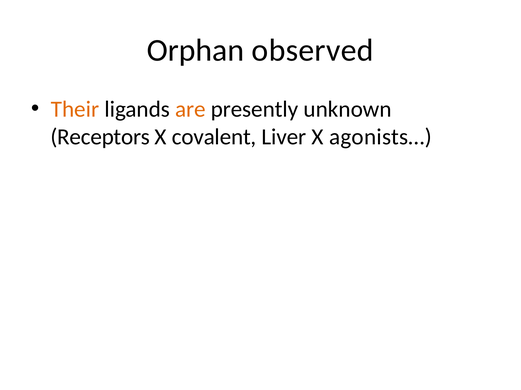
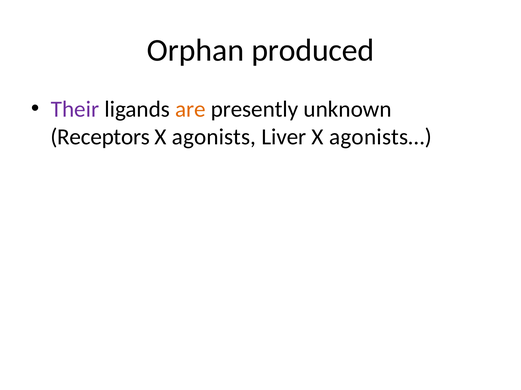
observed: observed -> produced
Their colour: orange -> purple
covalent: covalent -> agonists
